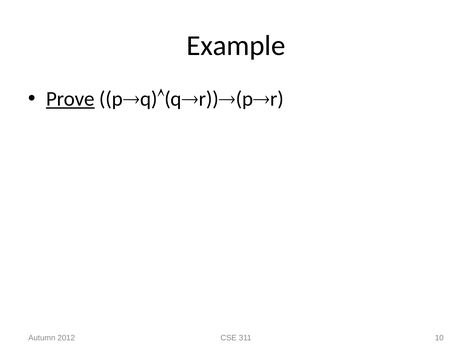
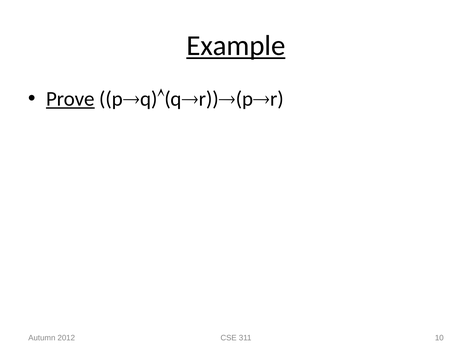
Example underline: none -> present
